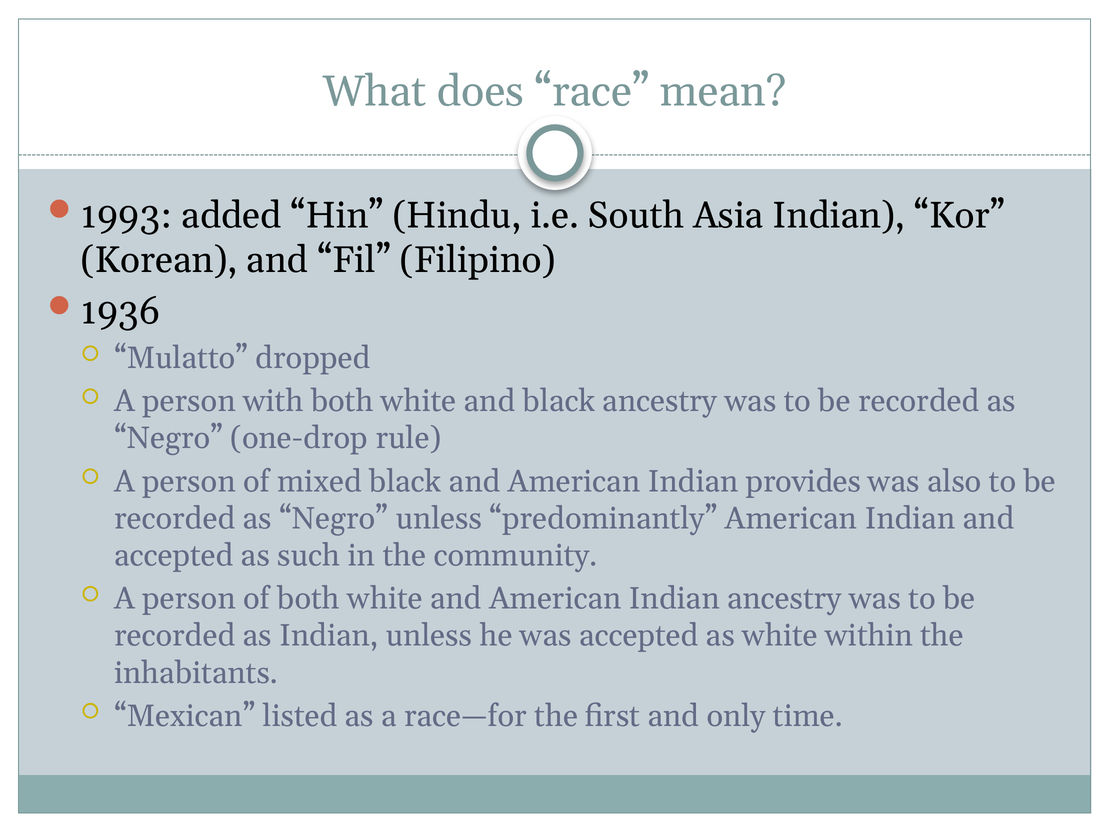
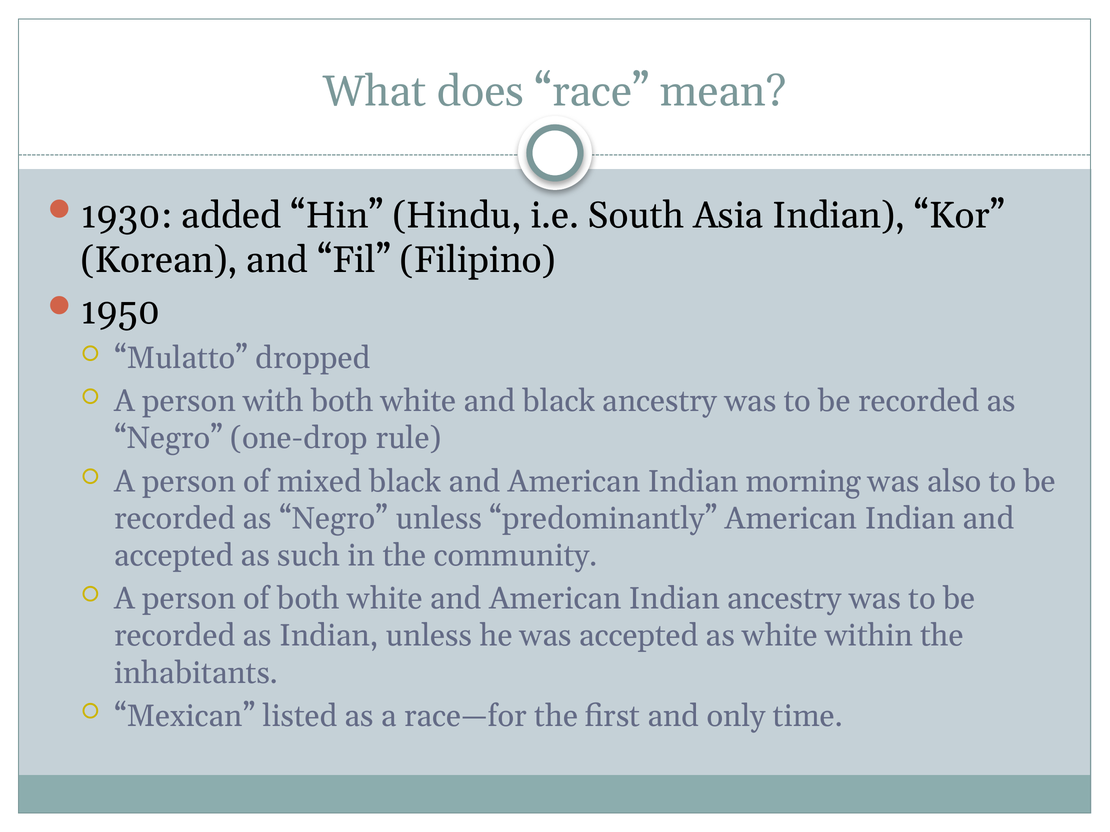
1993: 1993 -> 1930
1936: 1936 -> 1950
provides: provides -> morning
